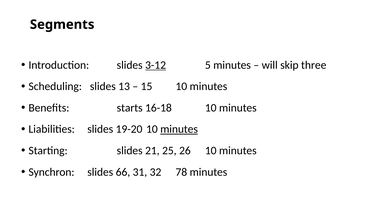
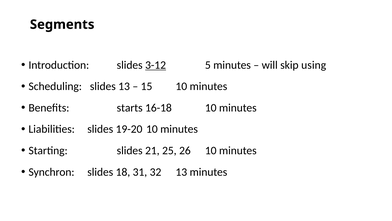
three: three -> using
minutes at (179, 129) underline: present -> none
66: 66 -> 18
32 78: 78 -> 13
